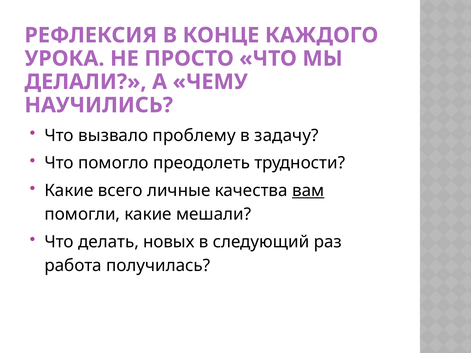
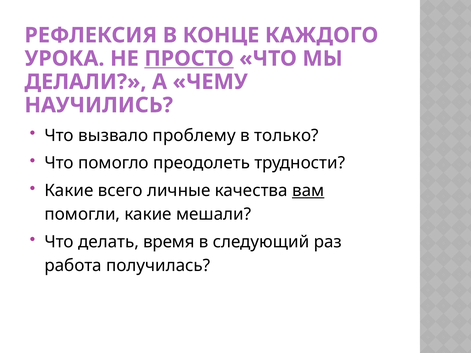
ПРОСТО underline: none -> present
задачу: задачу -> только
новых: новых -> время
